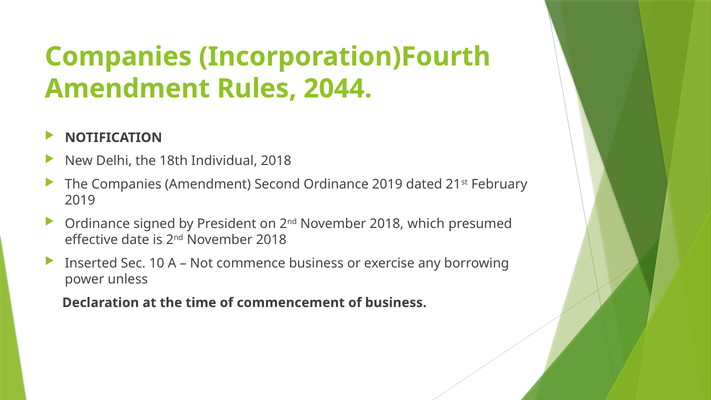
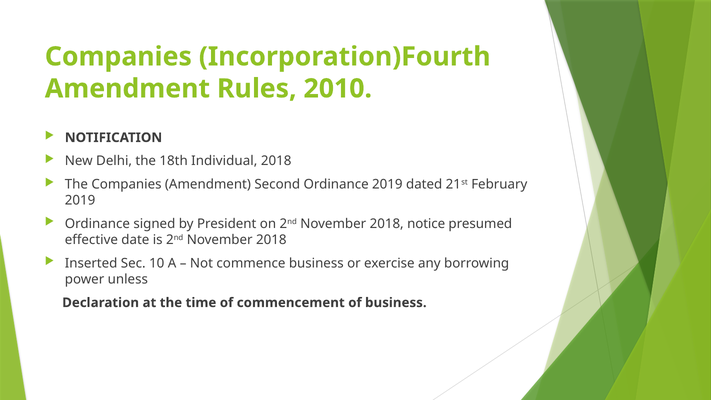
2044: 2044 -> 2010
which: which -> notice
